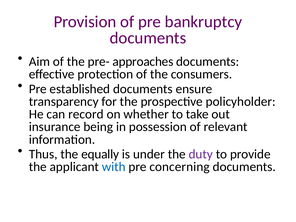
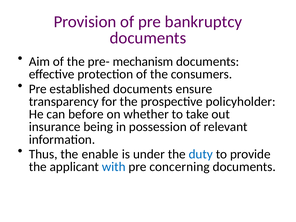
approaches: approaches -> mechanism
record: record -> before
equally: equally -> enable
duty colour: purple -> blue
